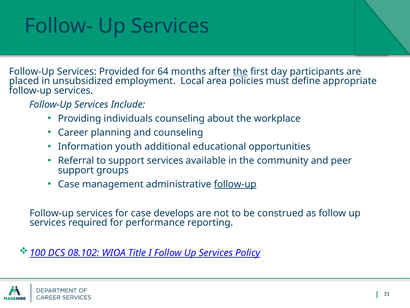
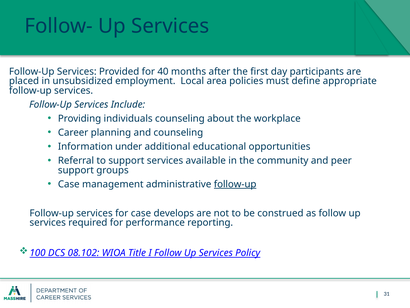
64: 64 -> 40
the at (240, 72) underline: present -> none
youth: youth -> under
